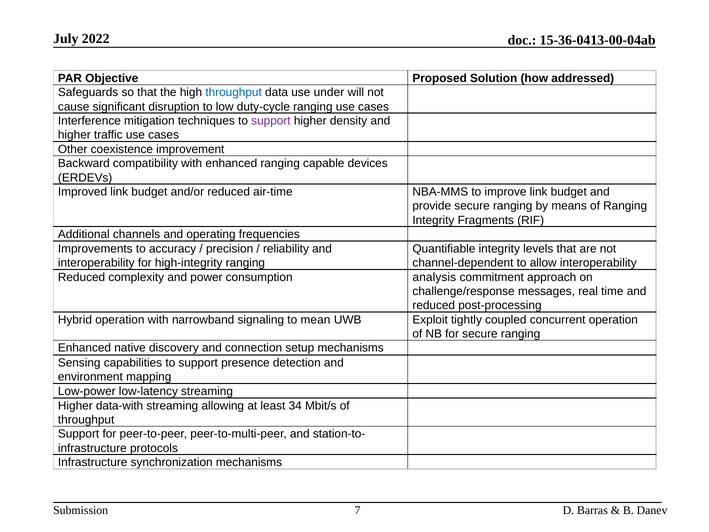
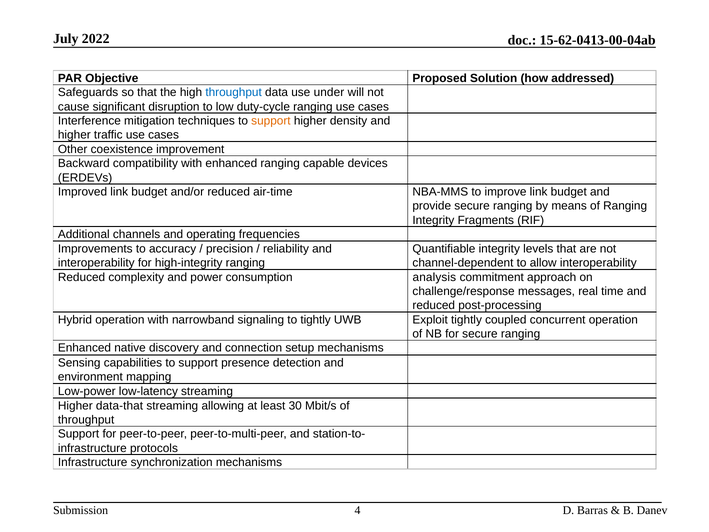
15-36-0413-00-04ab: 15-36-0413-00-04ab -> 15-62-0413-00-04ab
support at (271, 121) colour: purple -> orange
to mean: mean -> tightly
data-with: data-with -> data-that
34: 34 -> 30
7: 7 -> 4
